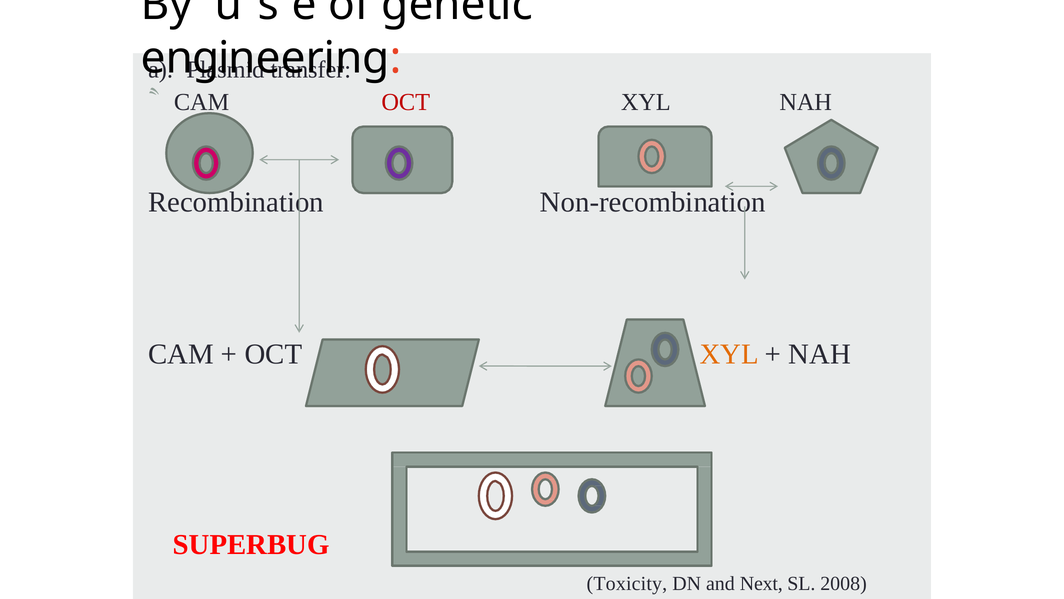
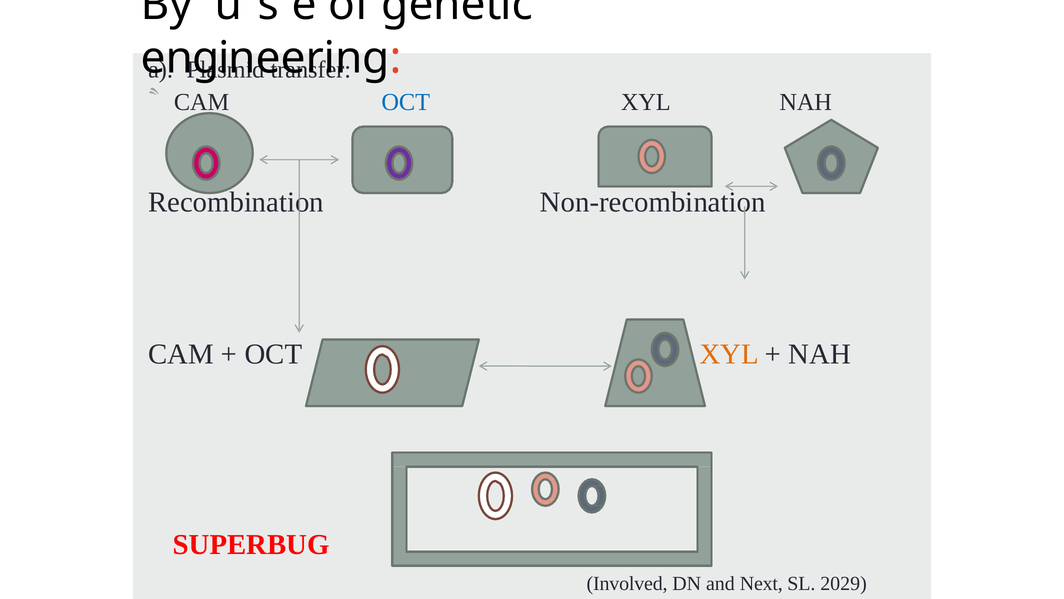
OCT at (406, 102) colour: red -> blue
Toxicity: Toxicity -> Involved
2008: 2008 -> 2029
